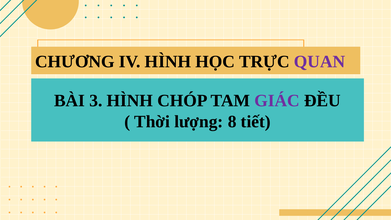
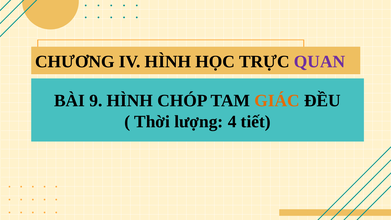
3: 3 -> 9
GIÁC colour: purple -> orange
8: 8 -> 4
